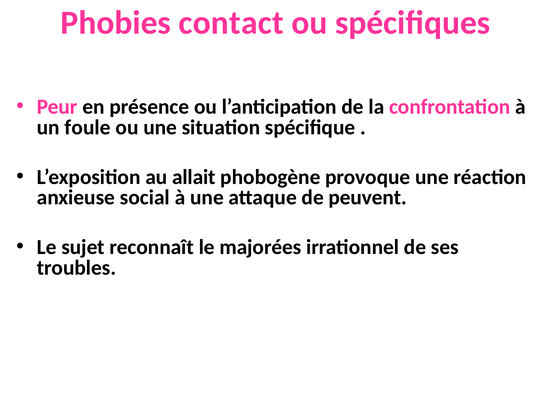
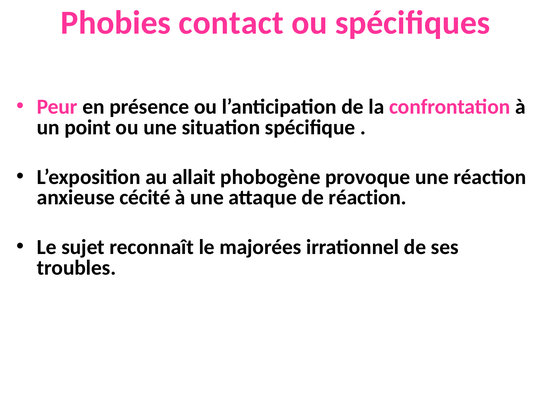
foule: foule -> point
social: social -> cécité
de peuvent: peuvent -> réaction
